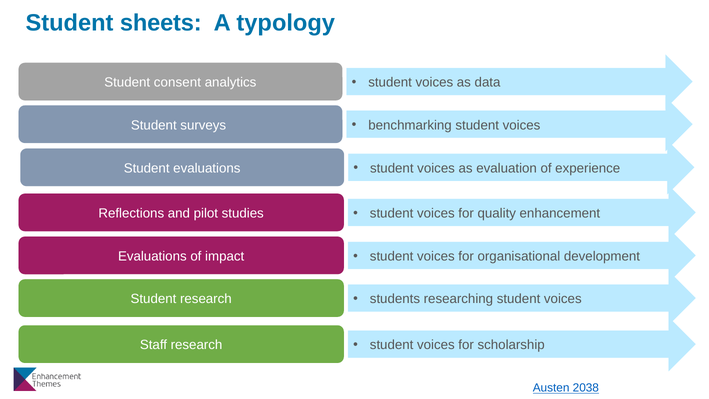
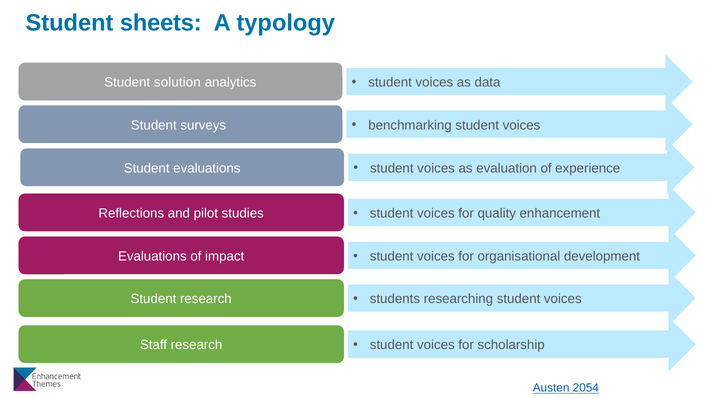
consent: consent -> solution
2038: 2038 -> 2054
